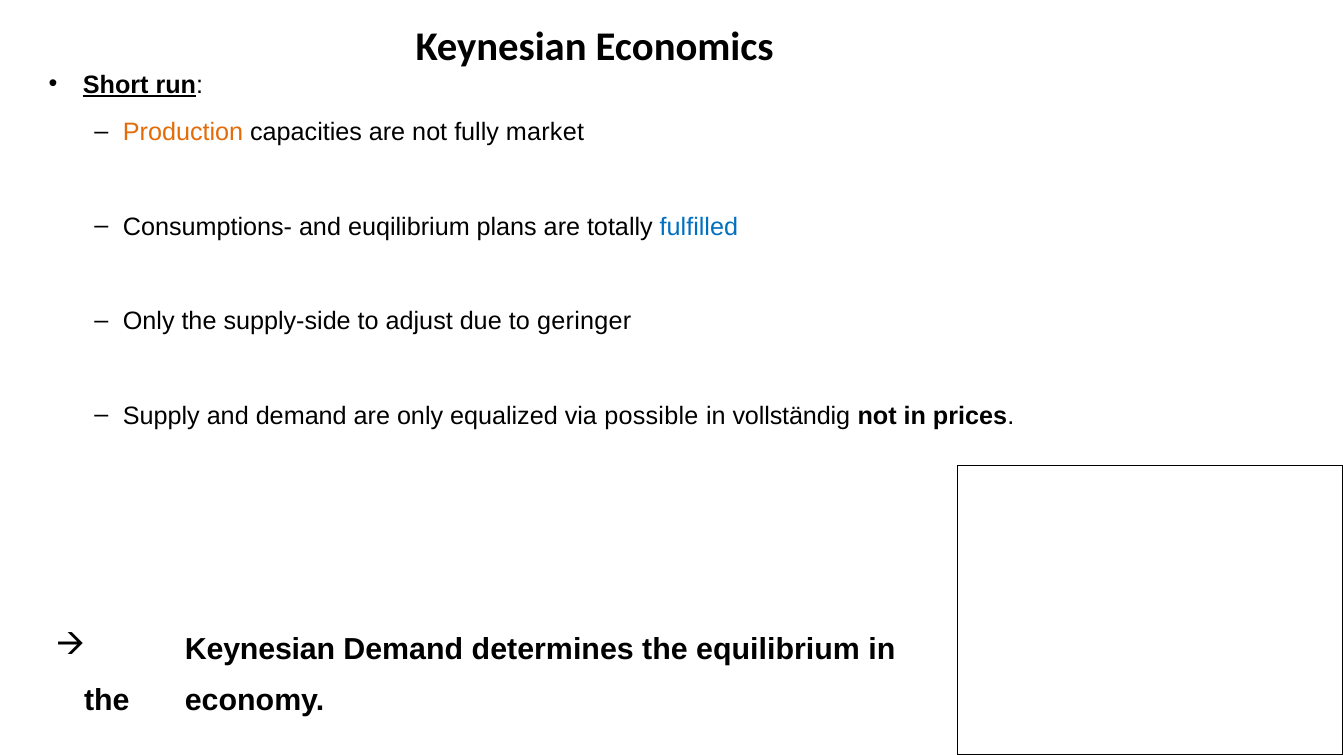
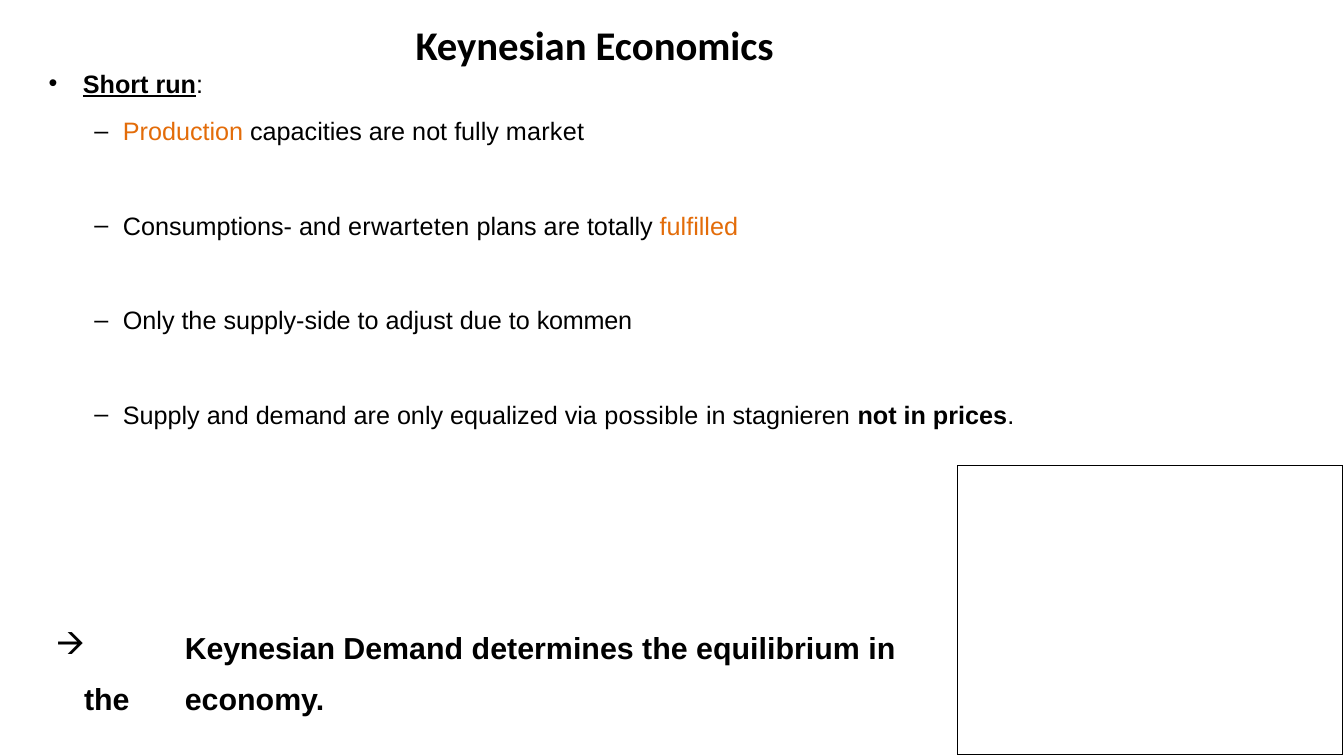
euqilibrium: euqilibrium -> erwarteten
fulfilled colour: blue -> orange
geringer: geringer -> kommen
vollständig: vollständig -> stagnieren
